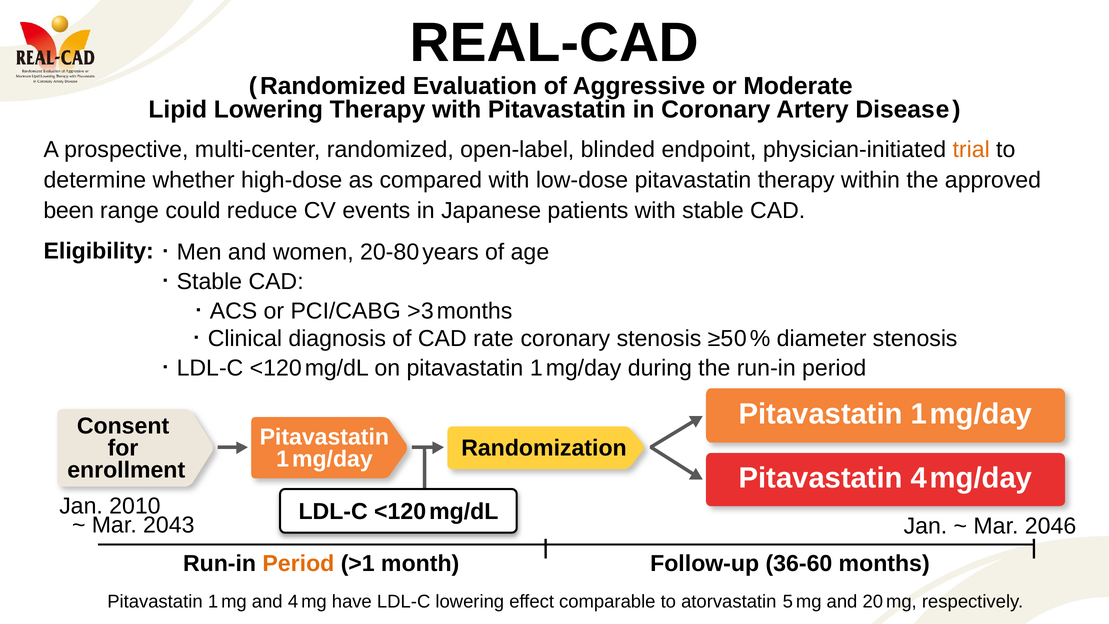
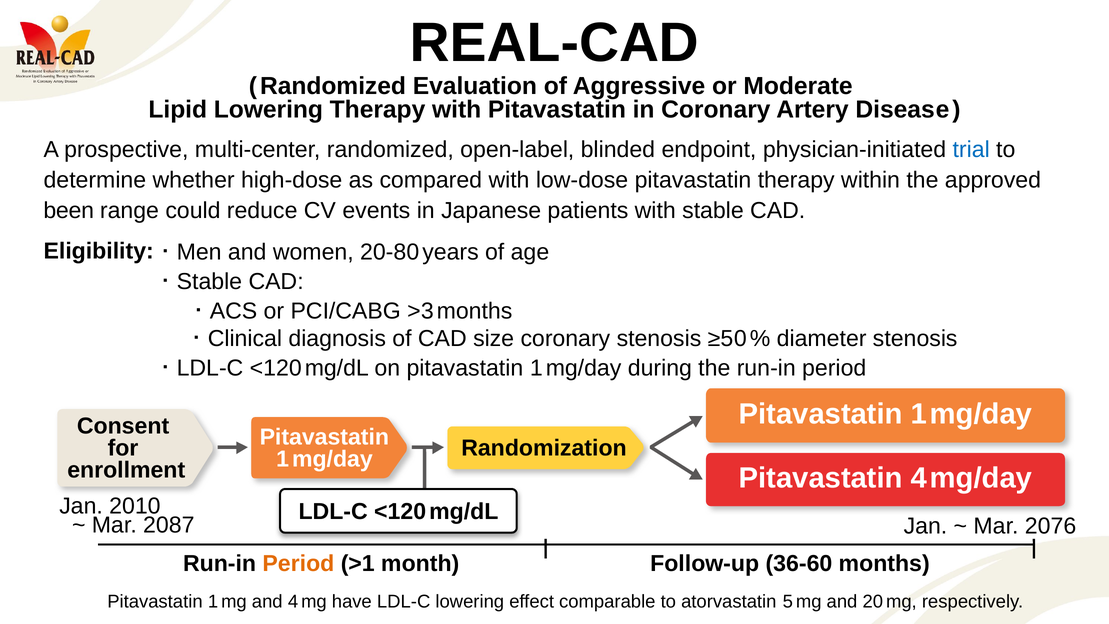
trial colour: orange -> blue
rate: rate -> size
2043: 2043 -> 2087
2046: 2046 -> 2076
